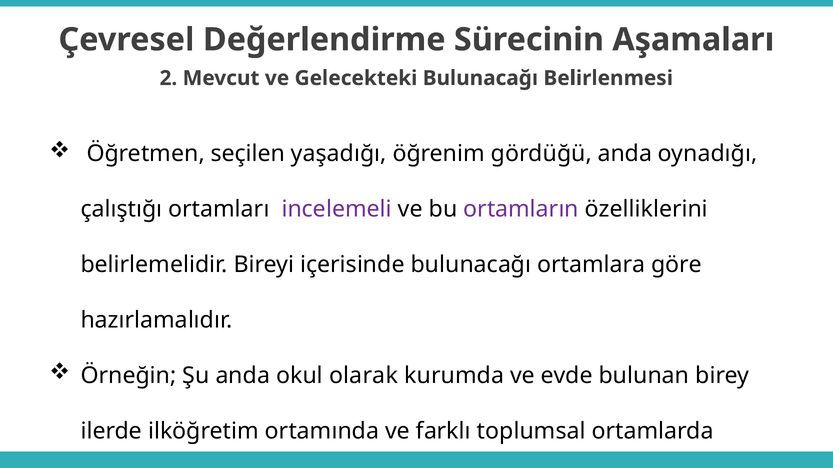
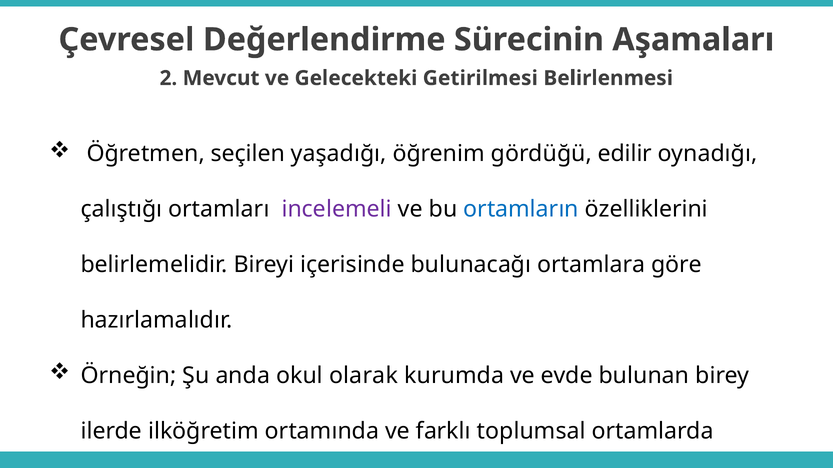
Gelecekteki Bulunacağı: Bulunacağı -> Getirilmesi
gördüğü anda: anda -> edilir
ortamların colour: purple -> blue
